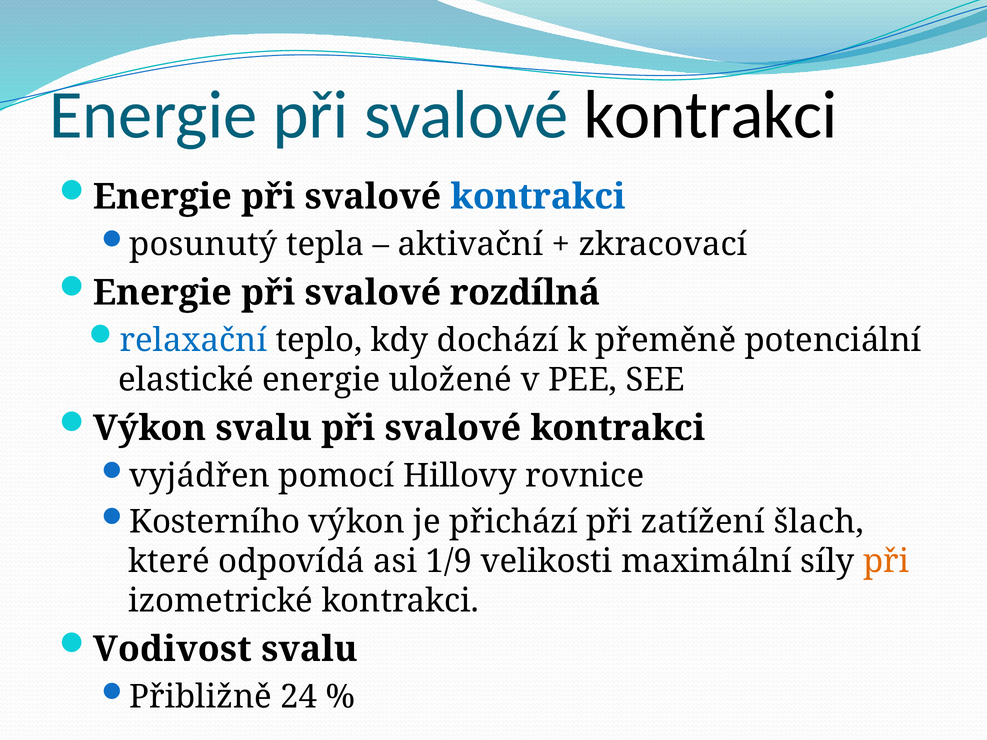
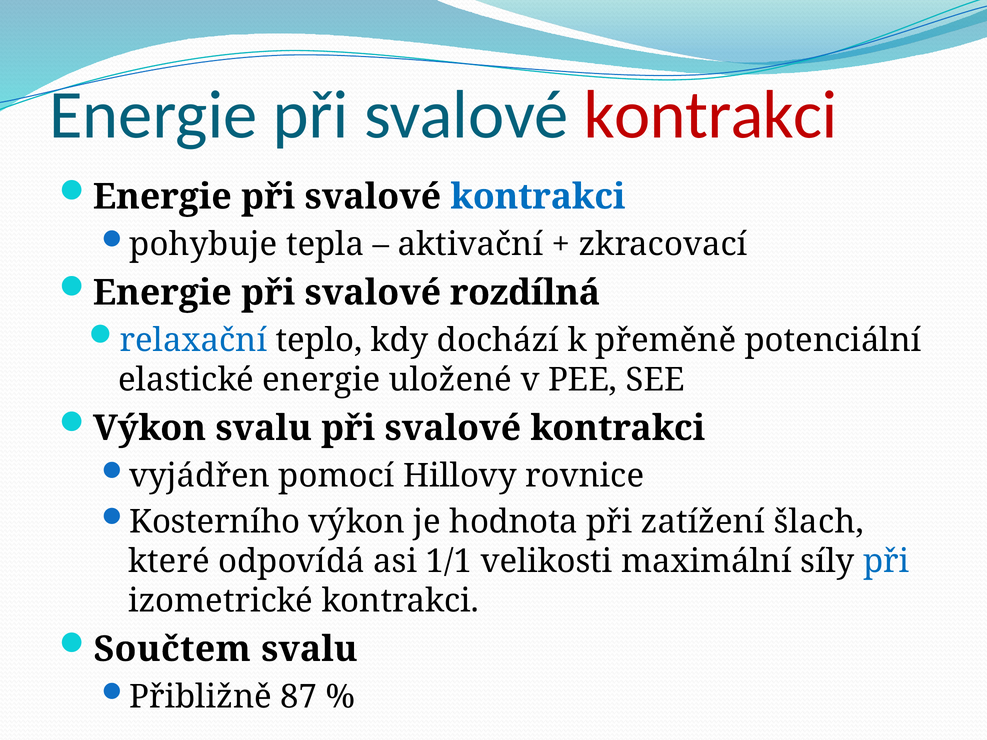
kontrakci at (711, 115) colour: black -> red
posunutý: posunutý -> pohybuje
přichází: přichází -> hodnota
1/9: 1/9 -> 1/1
při at (886, 561) colour: orange -> blue
Vodivost: Vodivost -> Součtem
24: 24 -> 87
